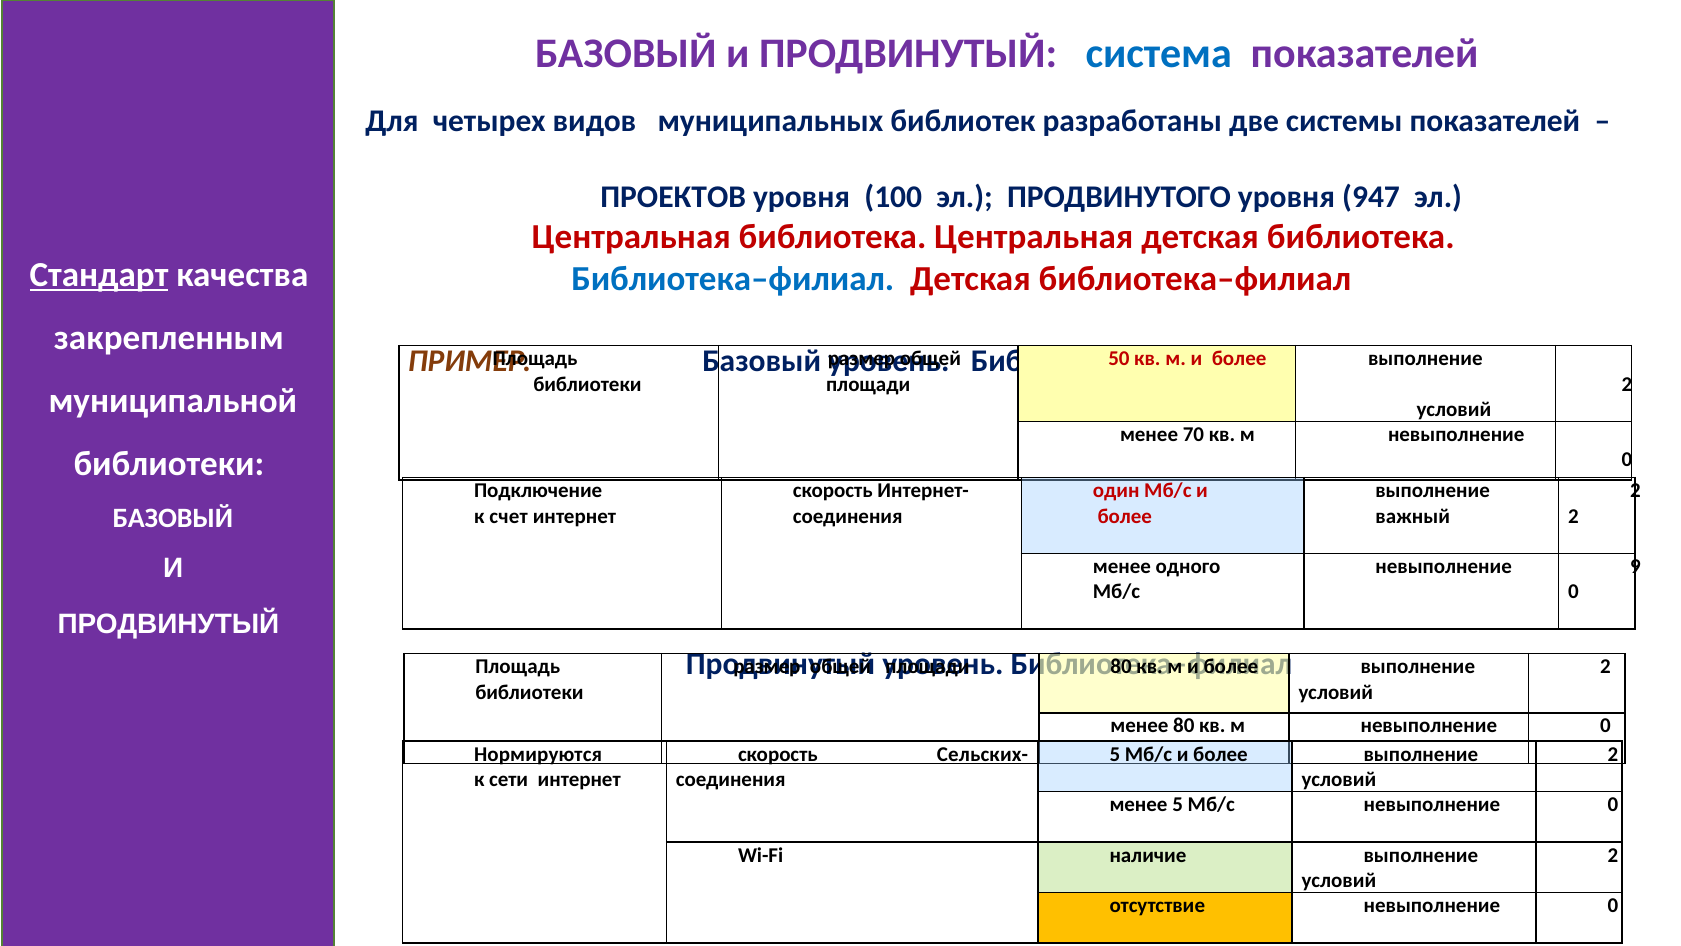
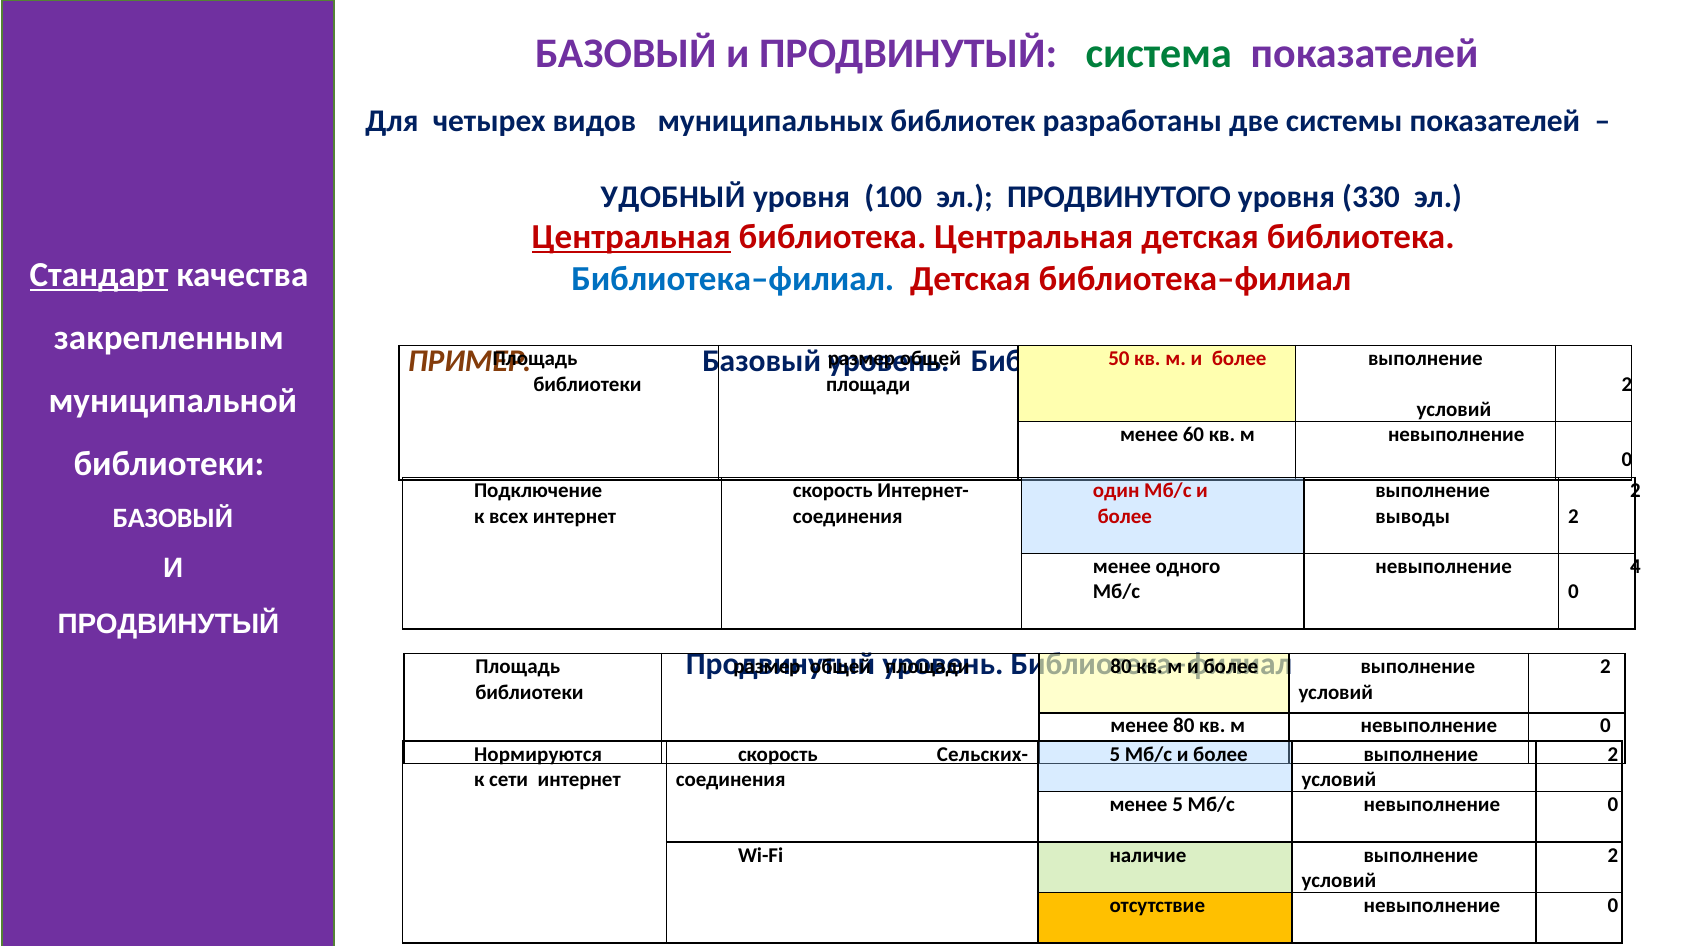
система colour: blue -> green
ПРОЕКТОВ: ПРОЕКТОВ -> УДОБНЫЙ
947: 947 -> 330
Центральная at (631, 237) underline: none -> present
70: 70 -> 60
счет: счет -> всех
важный: важный -> выводы
9: 9 -> 4
